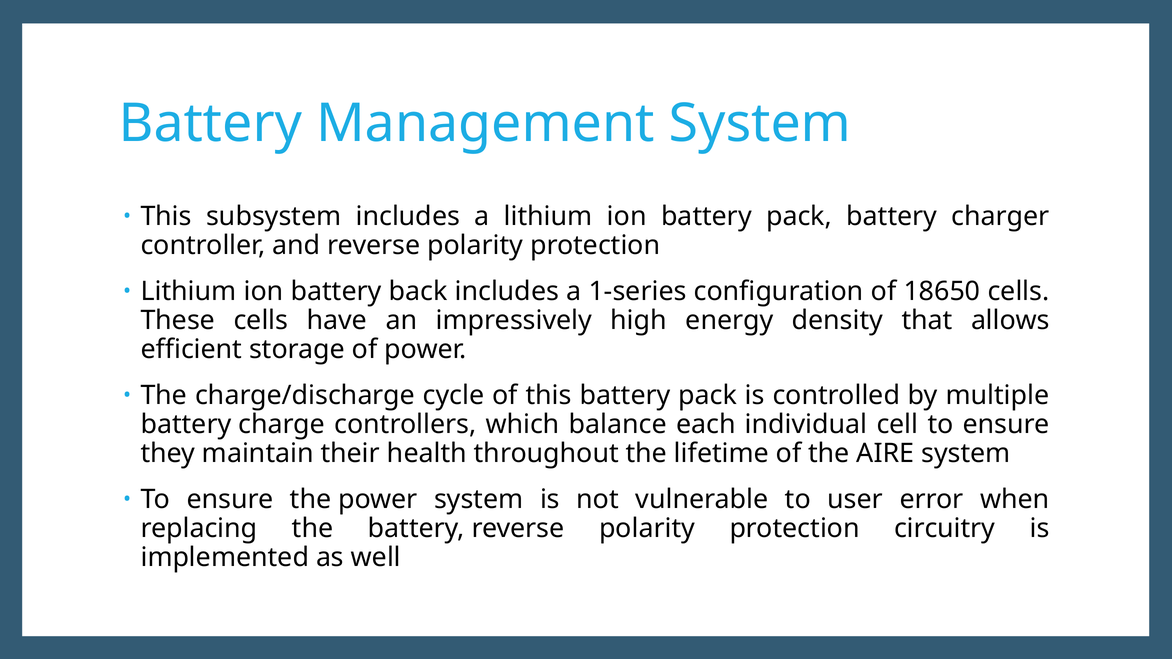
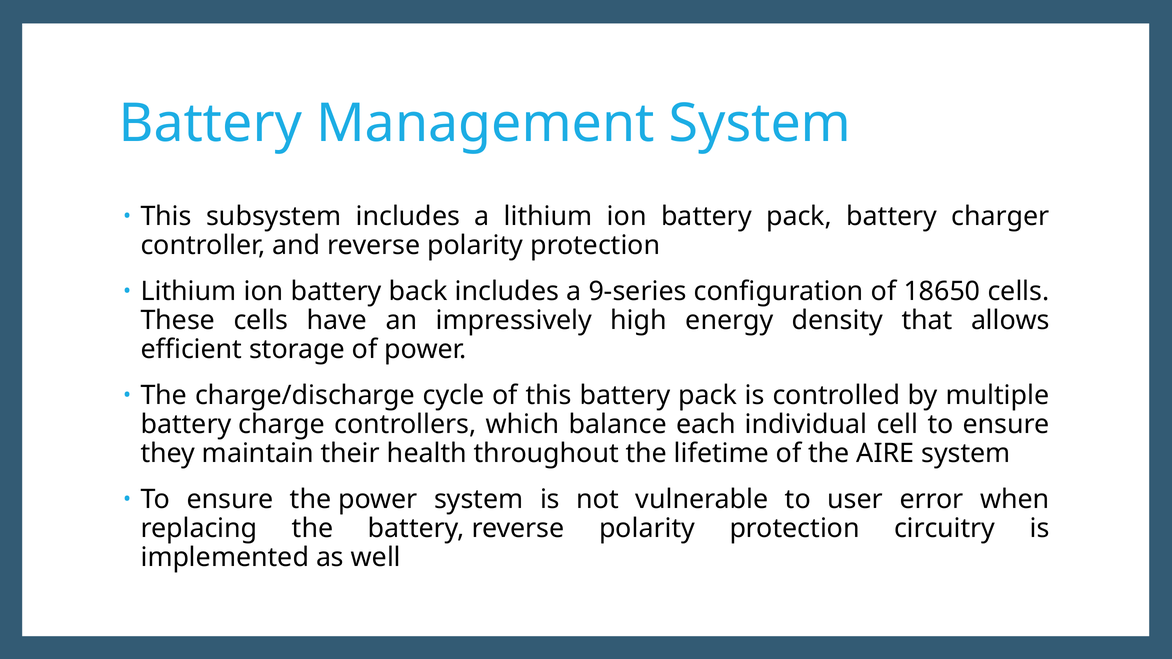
1-series: 1-series -> 9-series
